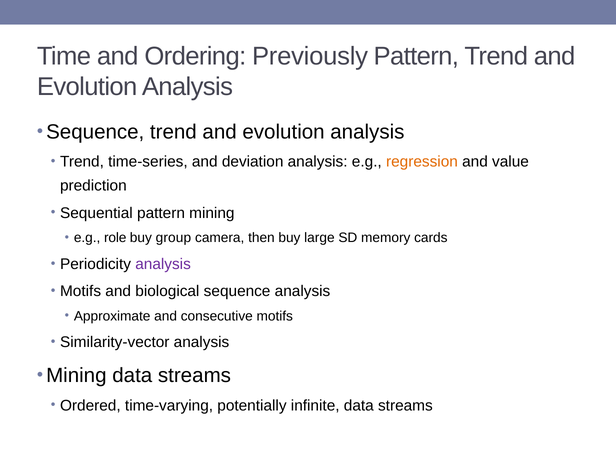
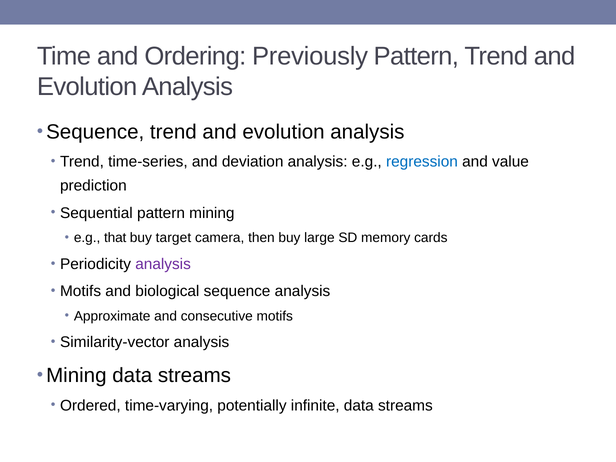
regression colour: orange -> blue
role: role -> that
group: group -> target
